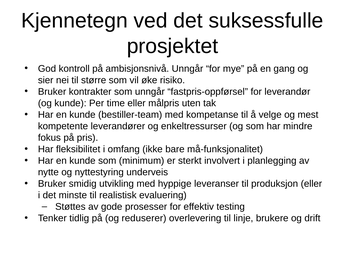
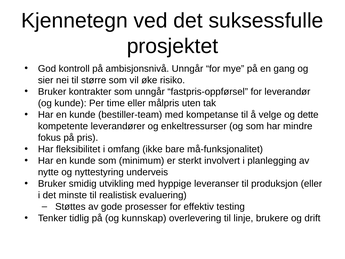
mest: mest -> dette
reduserer: reduserer -> kunnskap
